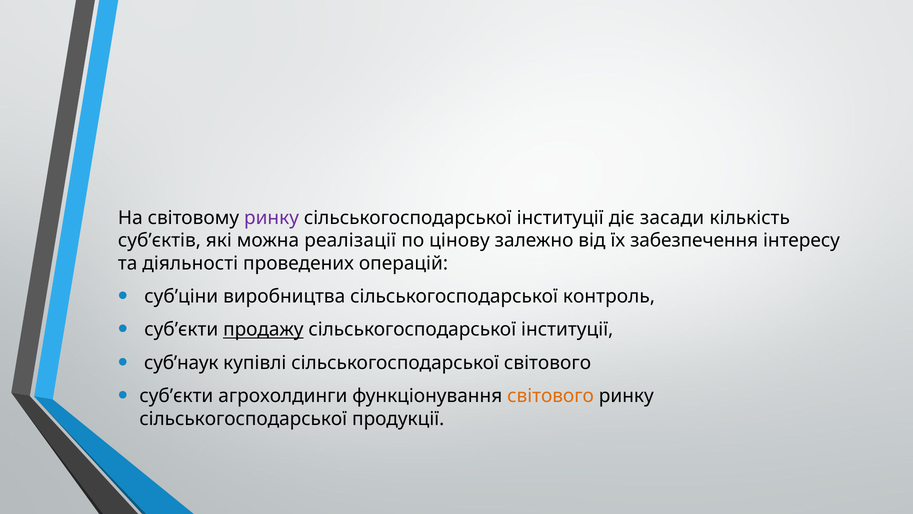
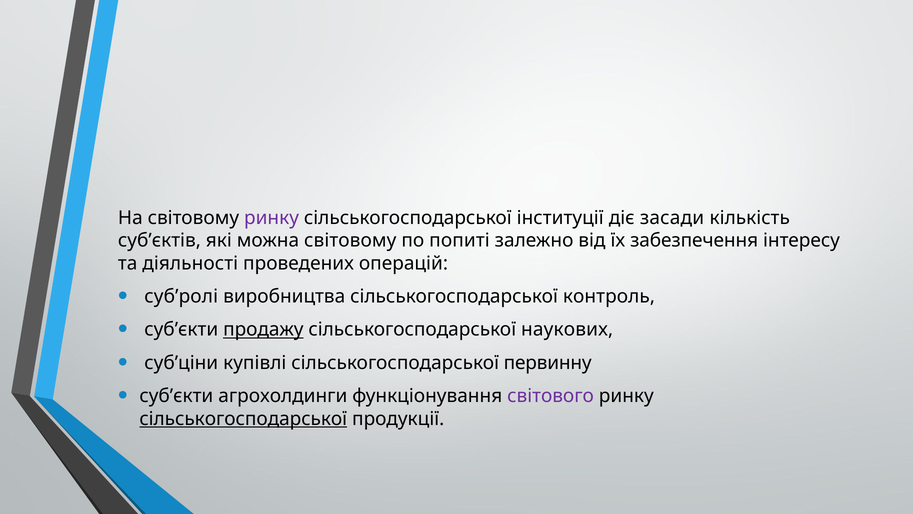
можна реалізації: реалізації -> світовому
цінову: цінову -> попиті
суб’ціни: суб’ціни -> суб’ролі
інституції at (567, 329): інституції -> наукових
суб’наук: суб’наук -> суб’ціни
сільськогосподарської світового: світового -> первинну
світового at (551, 396) colour: orange -> purple
сільськогосподарської at (243, 418) underline: none -> present
